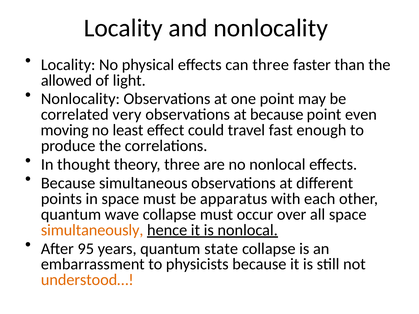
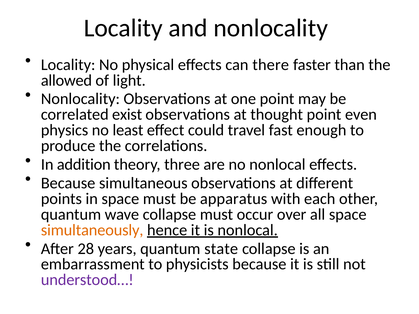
can three: three -> there
very: very -> exist
at because: because -> thought
moving: moving -> physics
thought: thought -> addition
95: 95 -> 28
understood… colour: orange -> purple
